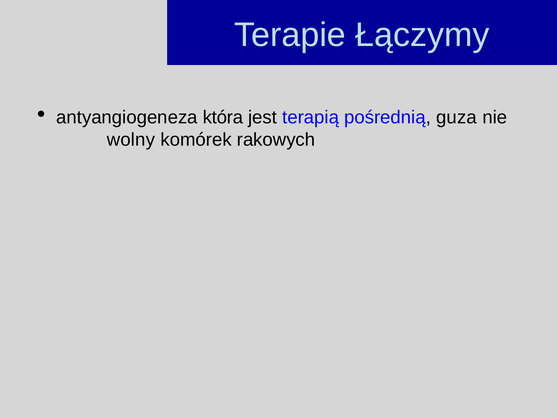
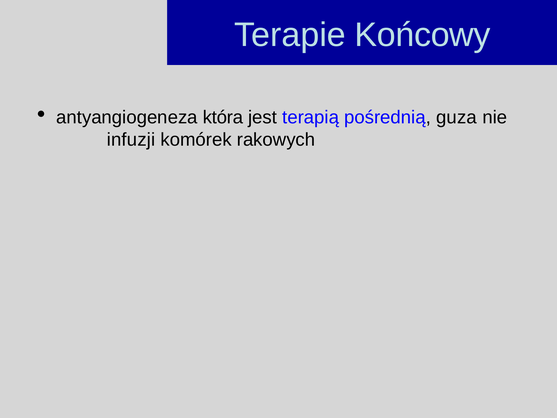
Łączymy: Łączymy -> Końcowy
wolny: wolny -> infuzji
